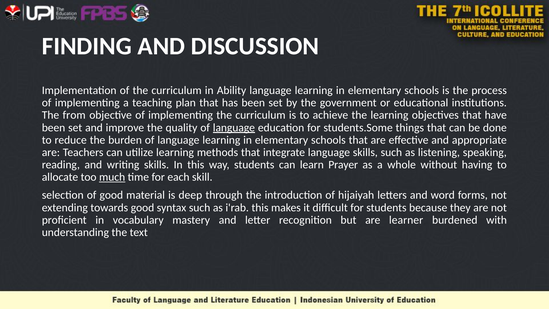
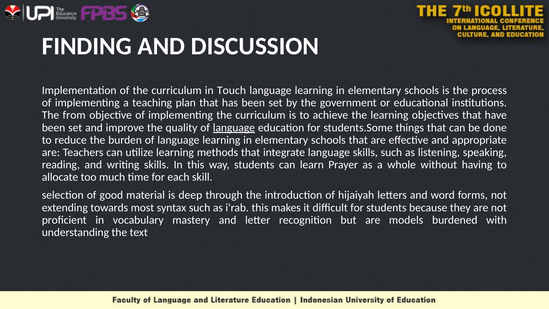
Ability: Ability -> Touch
much underline: present -> none
towards good: good -> most
learner: learner -> models
